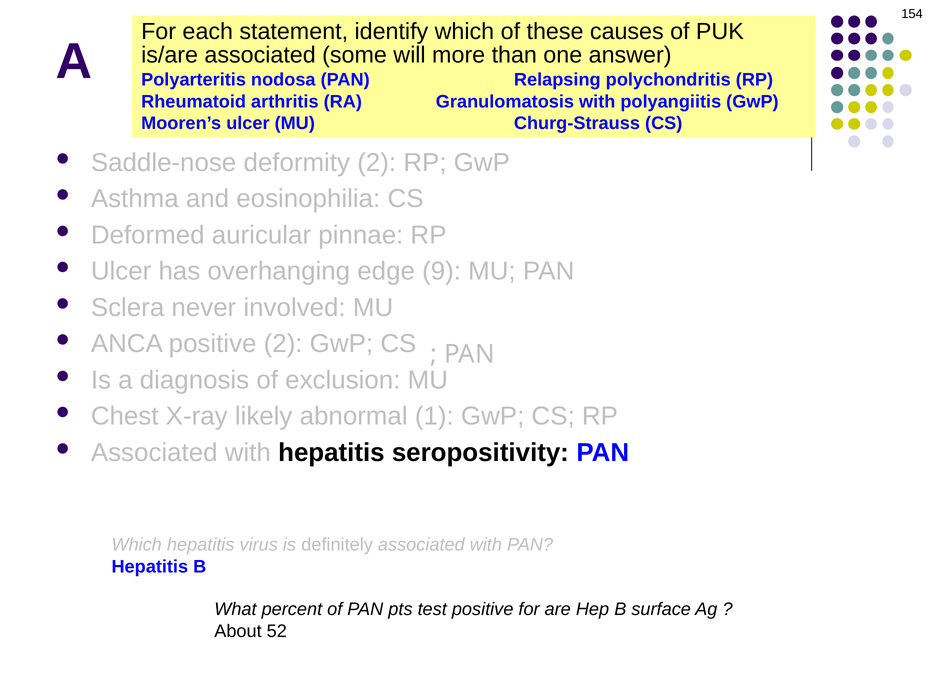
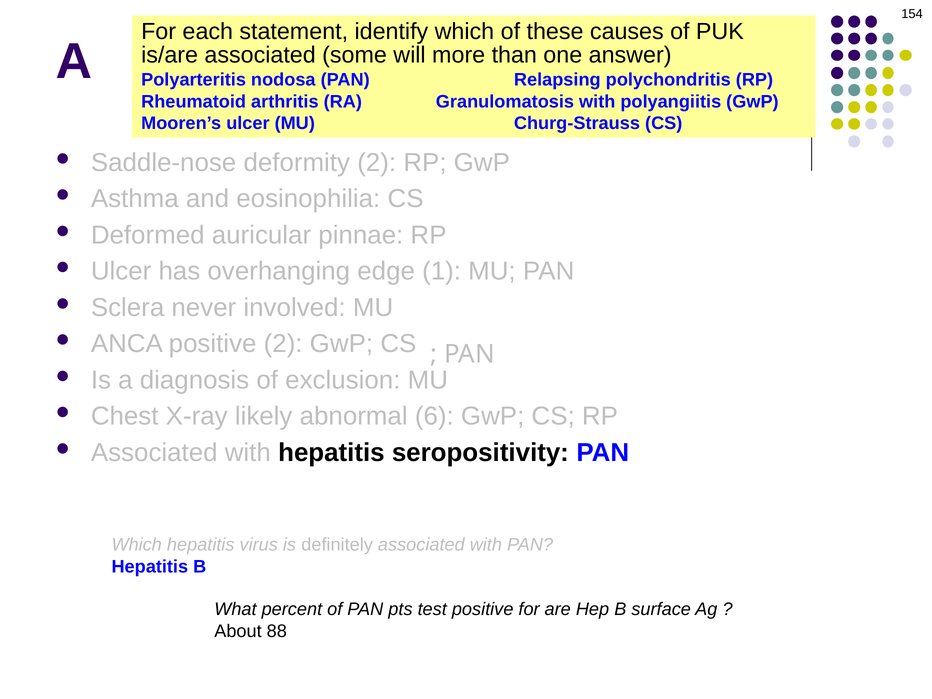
9: 9 -> 1
1: 1 -> 6
52: 52 -> 88
